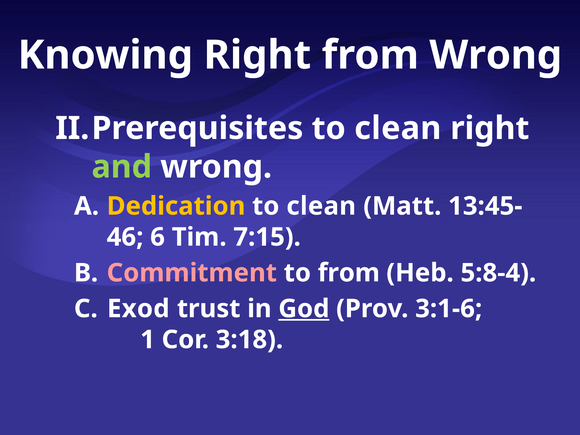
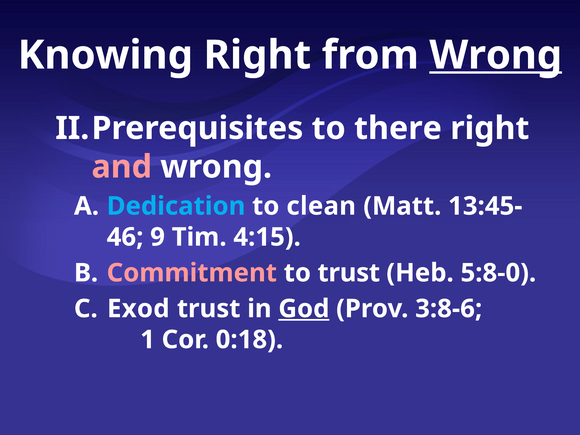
Wrong at (496, 55) underline: none -> present
clean at (398, 128): clean -> there
and colour: light green -> pink
Dedication colour: yellow -> light blue
6: 6 -> 9
7:15: 7:15 -> 4:15
to from: from -> trust
5:8-4: 5:8-4 -> 5:8-0
3:1-6: 3:1-6 -> 3:8-6
3:18: 3:18 -> 0:18
